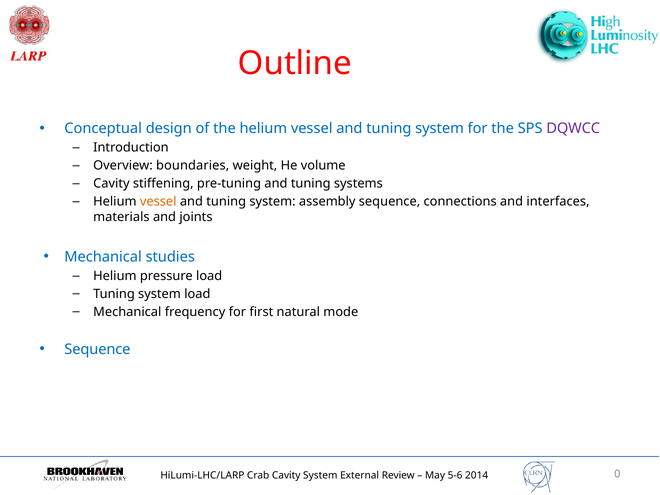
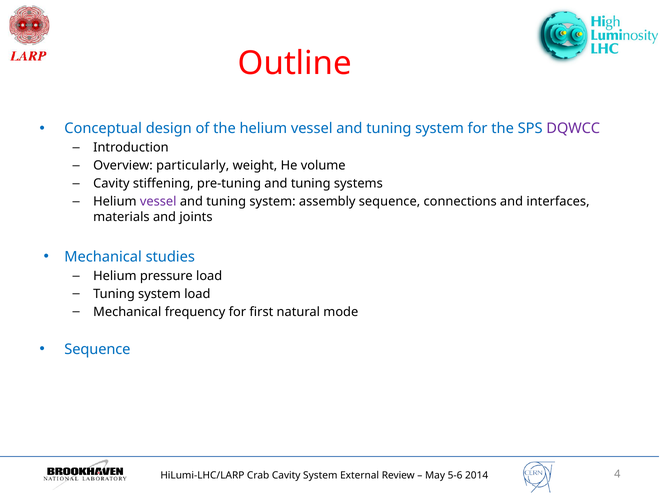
boundaries: boundaries -> particularly
vessel at (158, 202) colour: orange -> purple
0: 0 -> 4
